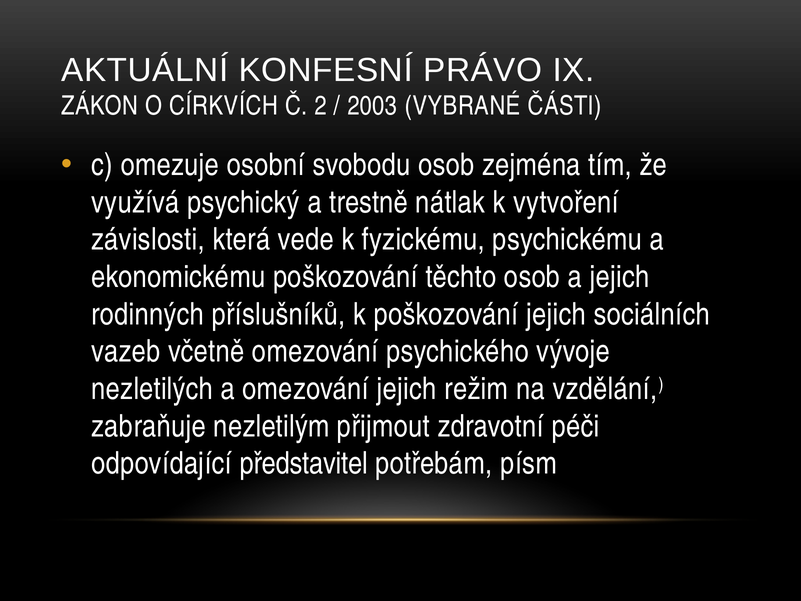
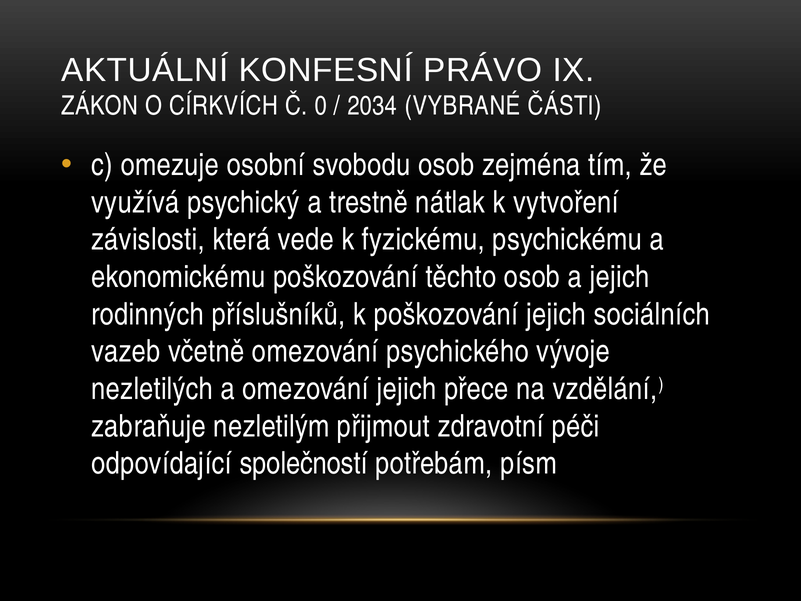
2: 2 -> 0
2003: 2003 -> 2034
režim: režim -> přece
představitel: představitel -> společností
